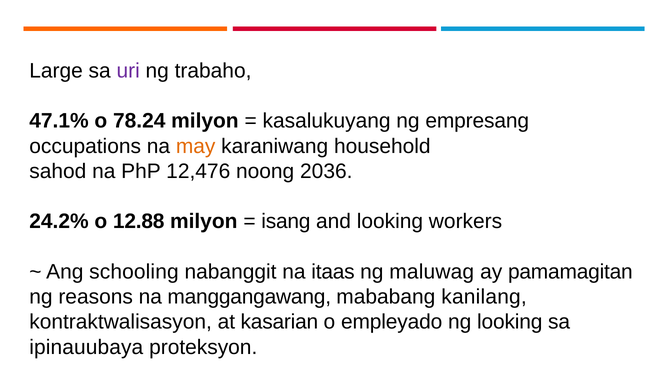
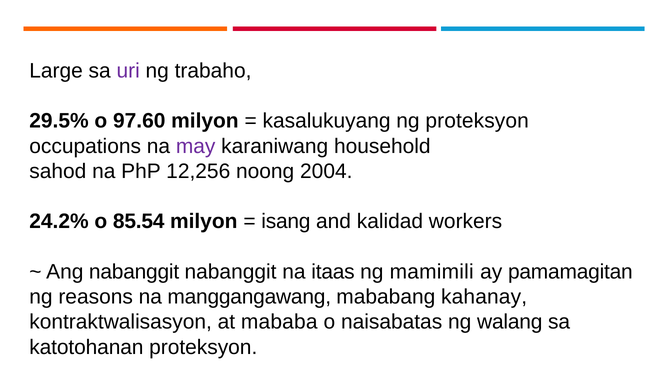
47.1%: 47.1% -> 29.5%
78.24: 78.24 -> 97.60
ng empresang: empresang -> proteksyon
may colour: orange -> purple
12,476: 12,476 -> 12,256
2036: 2036 -> 2004
12.88: 12.88 -> 85.54
and looking: looking -> kalidad
Ang schooling: schooling -> nabanggit
maluwag: maluwag -> mamimili
kanilang: kanilang -> kahanay
kasarian: kasarian -> mababa
empleyado: empleyado -> naisabatas
ng looking: looking -> walang
ipinauubaya: ipinauubaya -> katotohanan
